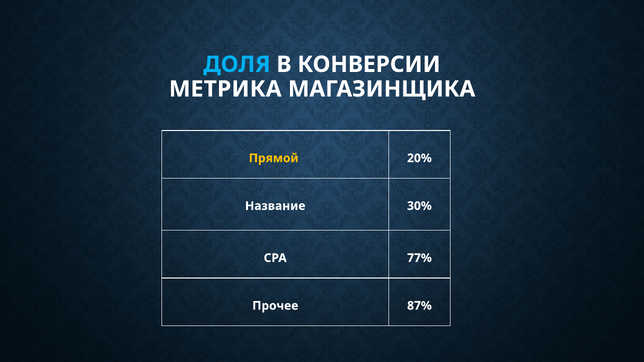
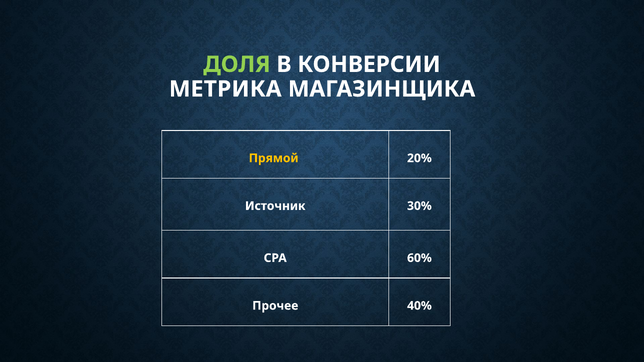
ДОЛЯ colour: light blue -> light green
Название: Название -> Источник
77%: 77% -> 60%
87%: 87% -> 40%
